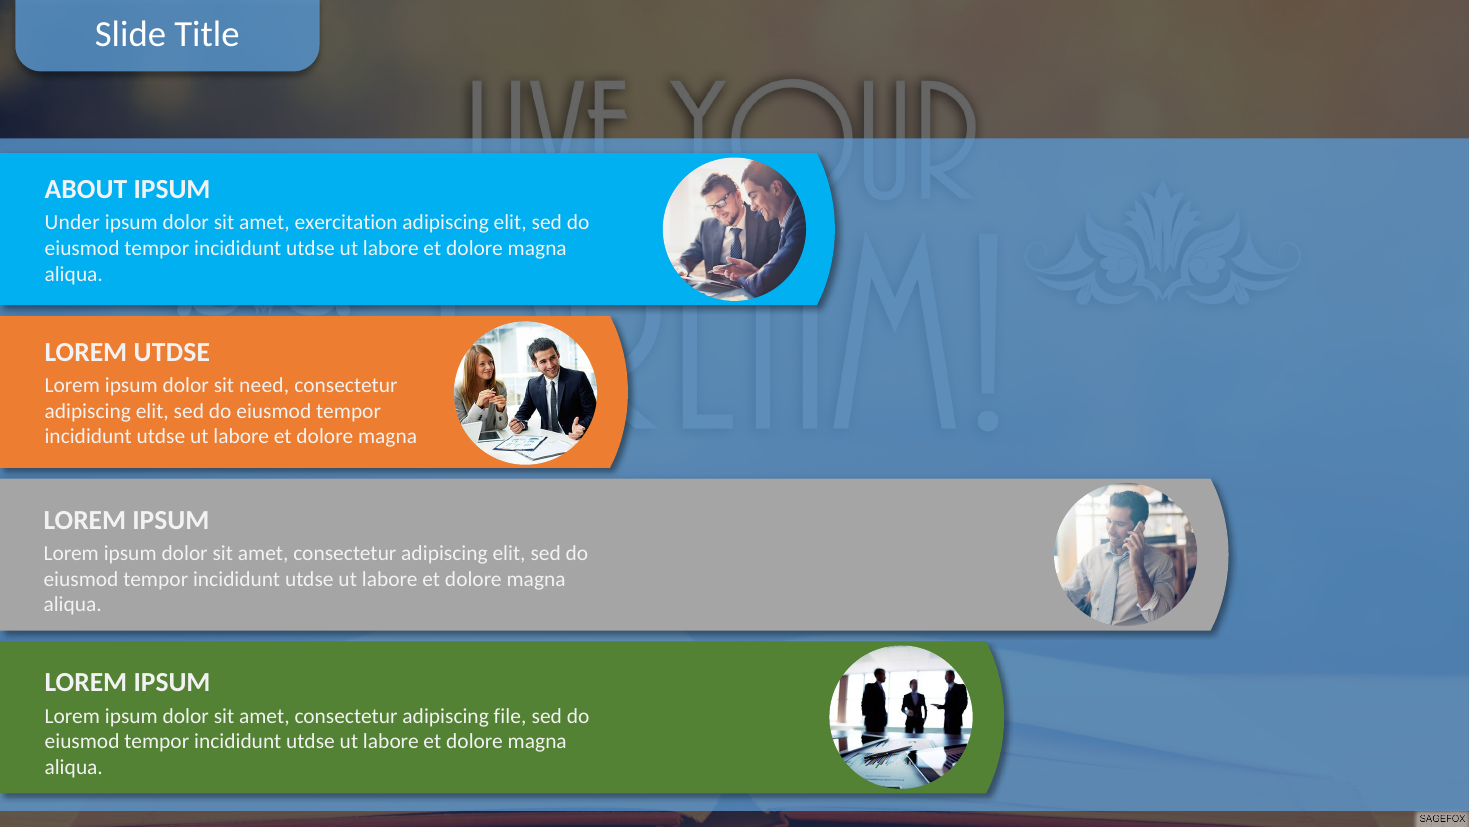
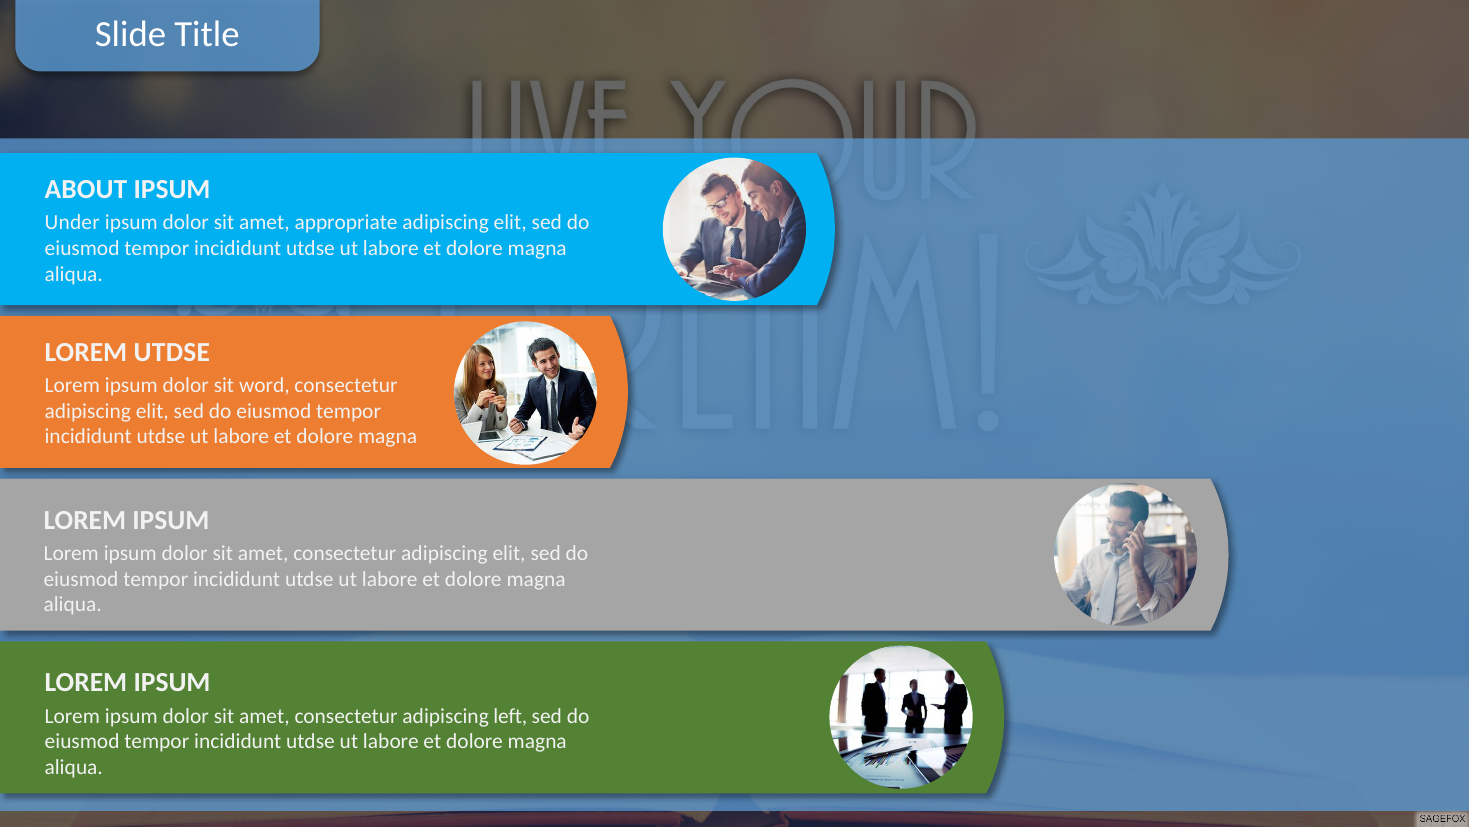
exercitation: exercitation -> appropriate
need: need -> word
file: file -> left
